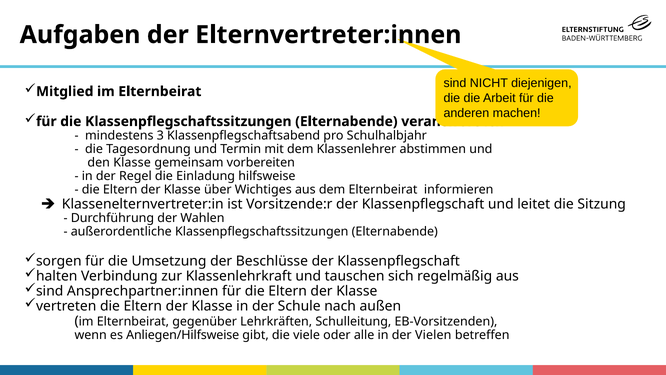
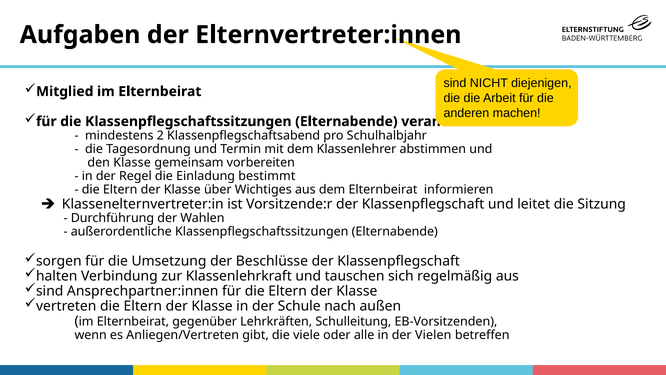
3: 3 -> 2
hilfsweise: hilfsweise -> bestimmt
Anliegen/Hilfsweise: Anliegen/Hilfsweise -> Anliegen/Vertreten
